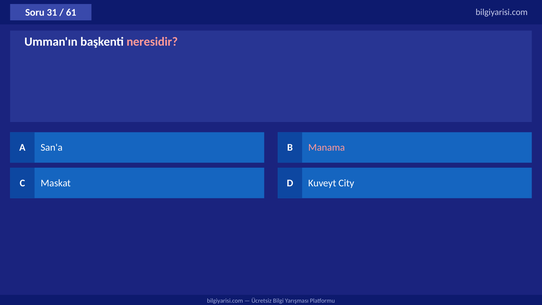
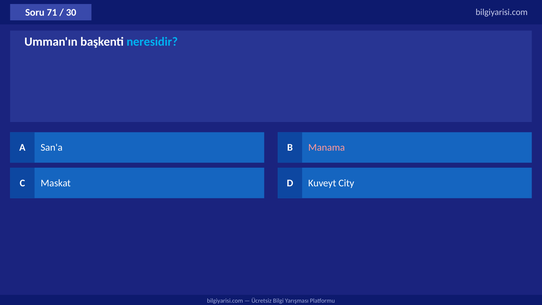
31: 31 -> 71
61: 61 -> 30
neresidir colour: pink -> light blue
